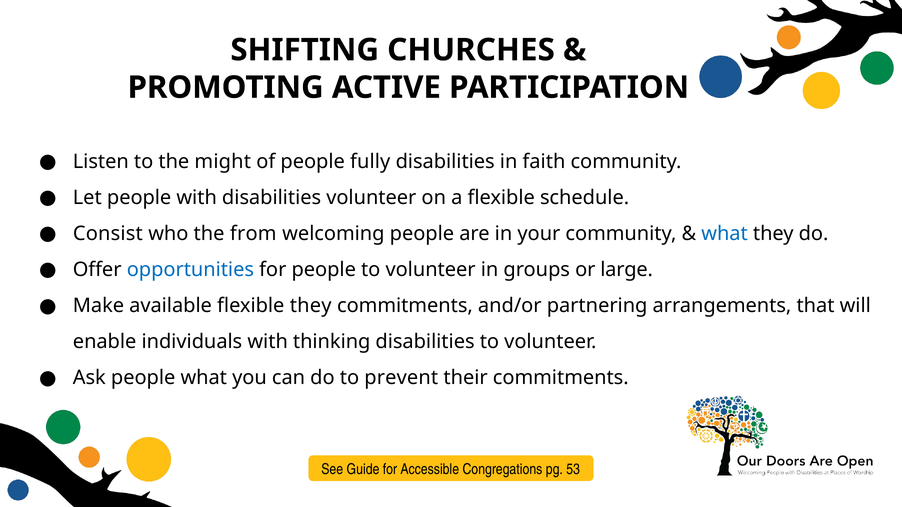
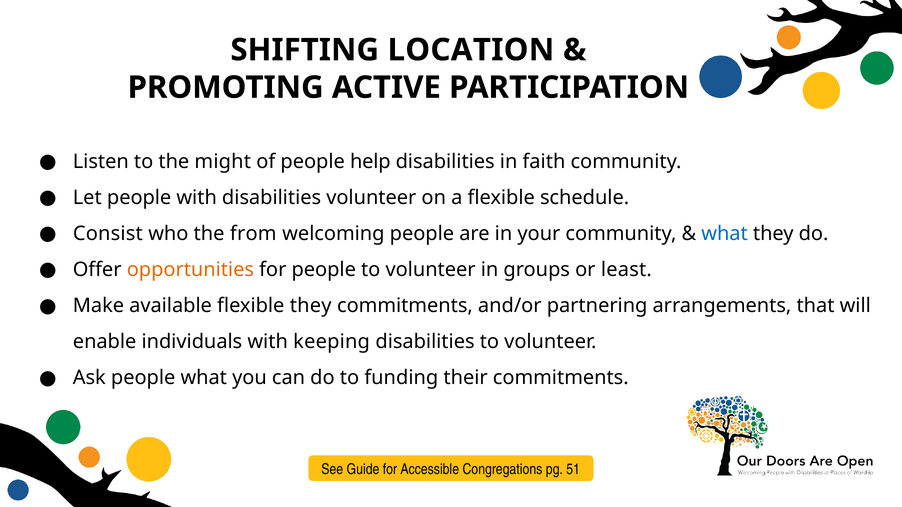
CHURCHES: CHURCHES -> LOCATION
fully: fully -> help
opportunities colour: blue -> orange
large: large -> least
thinking: thinking -> keeping
prevent: prevent -> funding
53: 53 -> 51
